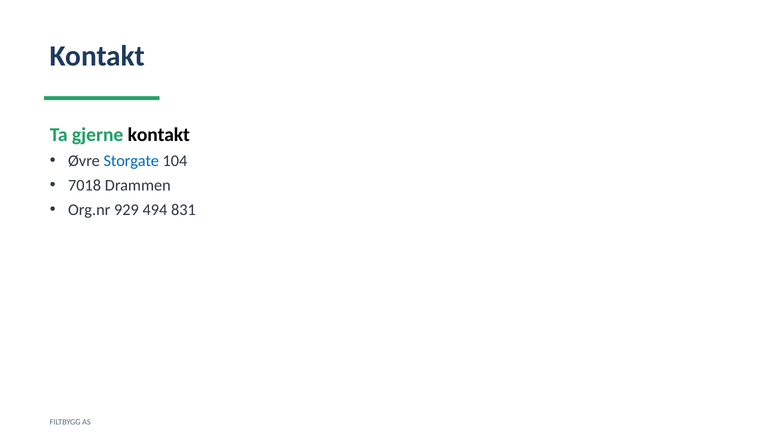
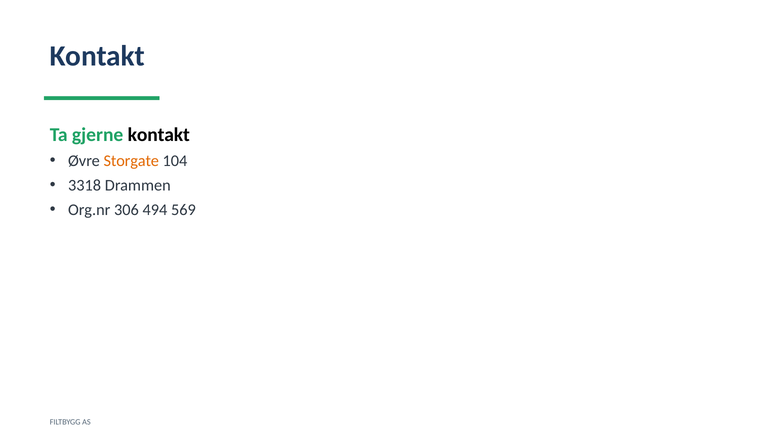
Storgate colour: blue -> orange
7018: 7018 -> 3318
929: 929 -> 306
831: 831 -> 569
